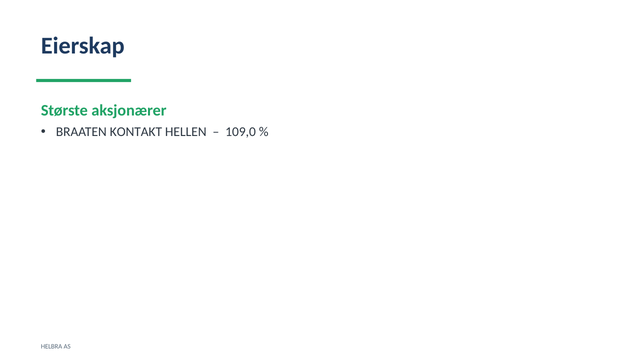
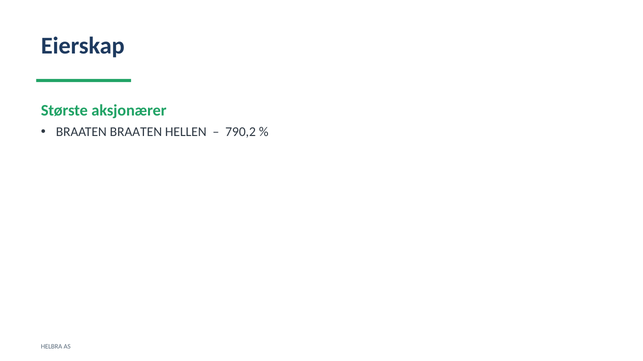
BRAATEN KONTAKT: KONTAKT -> BRAATEN
109,0: 109,0 -> 790,2
